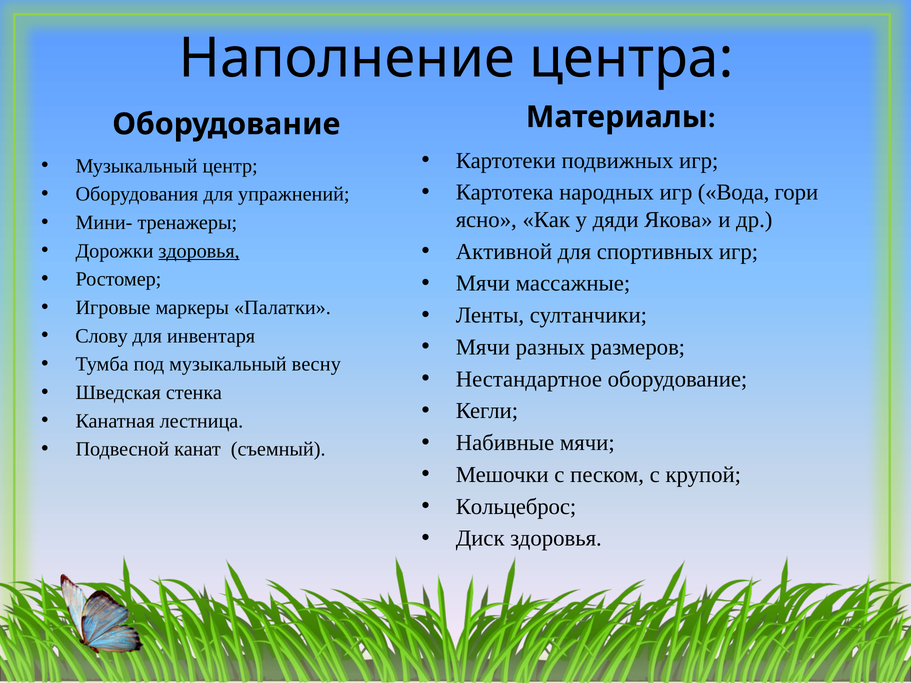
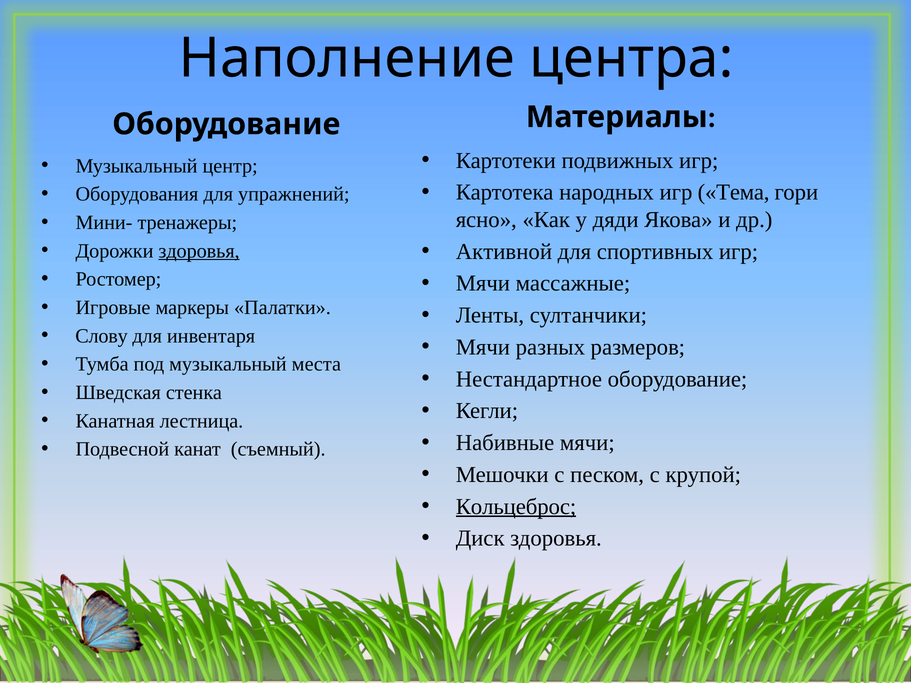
Вода: Вода -> Тема
весну: весну -> места
Кольцеброс underline: none -> present
